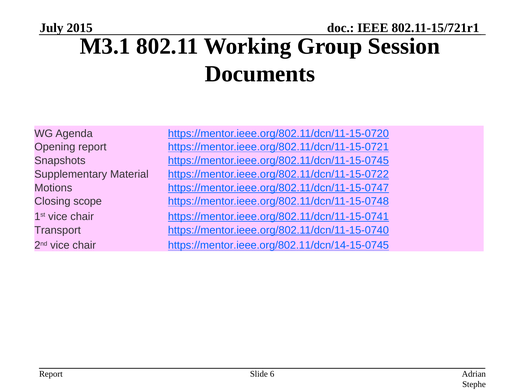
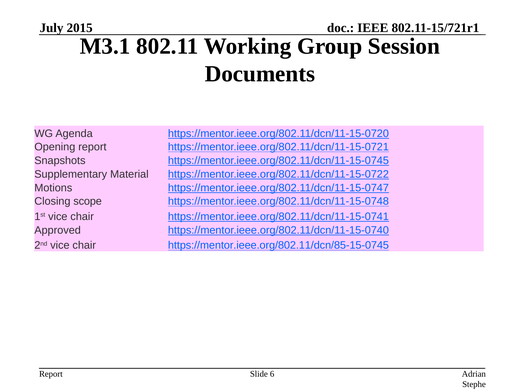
Transport: Transport -> Approved
https://mentor.ieee.org/802.11/dcn/14-15-0745: https://mentor.ieee.org/802.11/dcn/14-15-0745 -> https://mentor.ieee.org/802.11/dcn/85-15-0745
